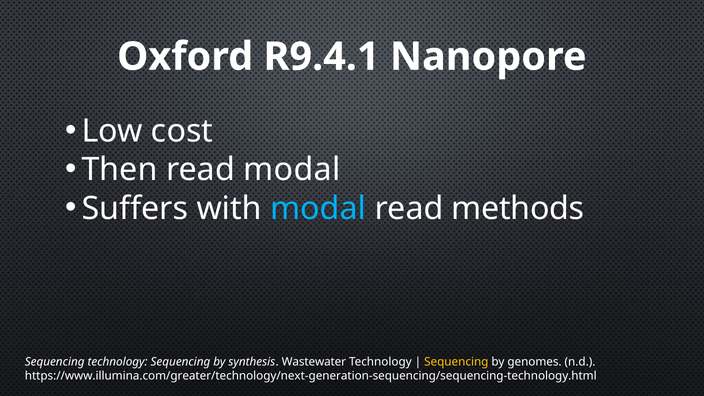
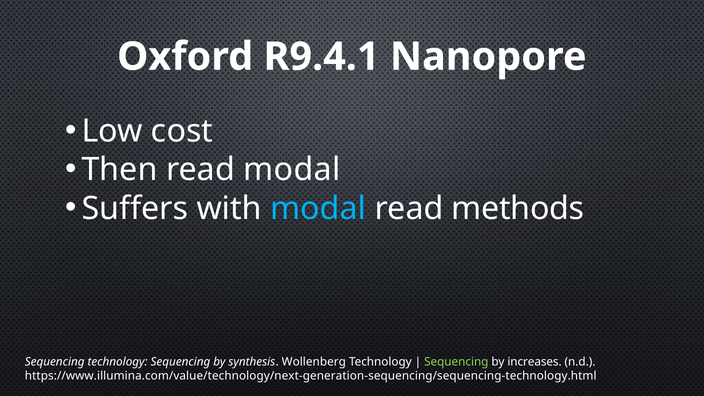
Wastewater: Wastewater -> Wollenberg
Sequencing at (456, 362) colour: yellow -> light green
genomes: genomes -> increases
https://www.illumina.com/greater/technology/next-generation-sequencing/sequencing-technology.html: https://www.illumina.com/greater/technology/next-generation-sequencing/sequencing-technology.html -> https://www.illumina.com/value/technology/next-generation-sequencing/sequencing-technology.html
